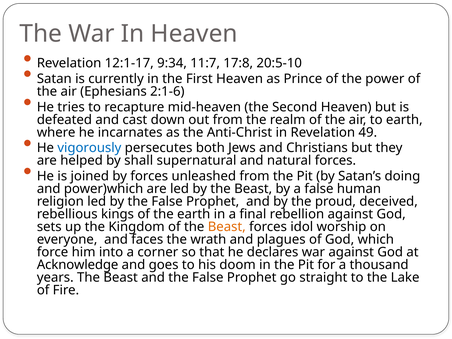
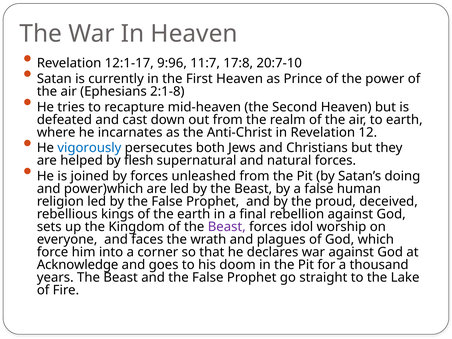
9:34: 9:34 -> 9:96
20:5-10: 20:5-10 -> 20:7-10
2:1-6: 2:1-6 -> 2:1-8
49: 49 -> 12
shall: shall -> flesh
Beast at (227, 227) colour: orange -> purple
